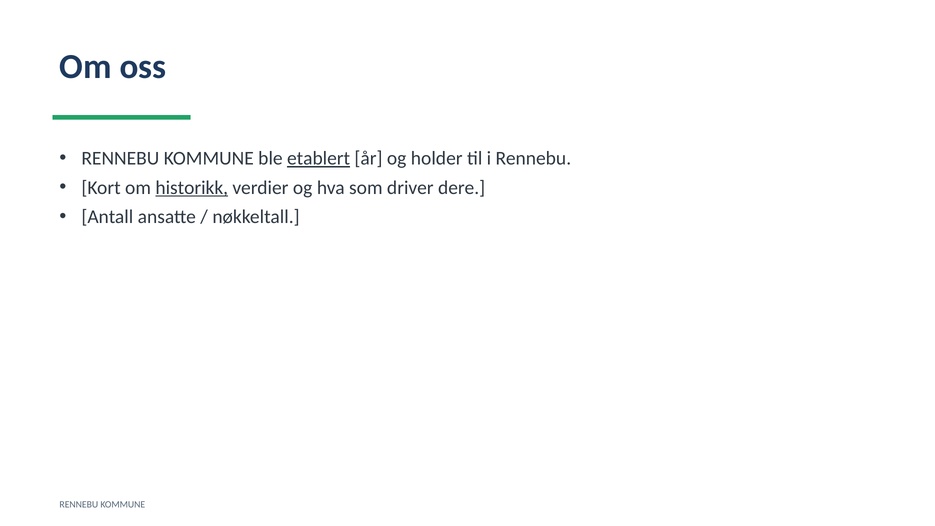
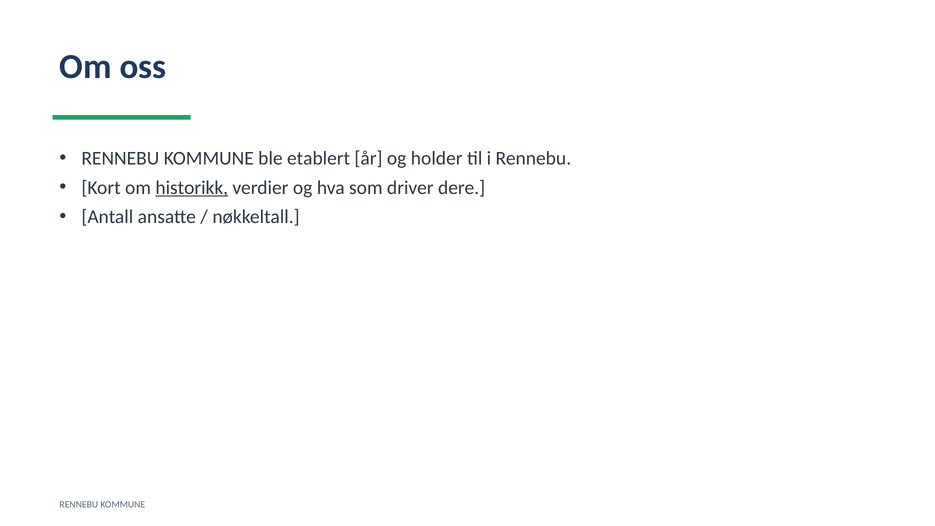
etablert underline: present -> none
